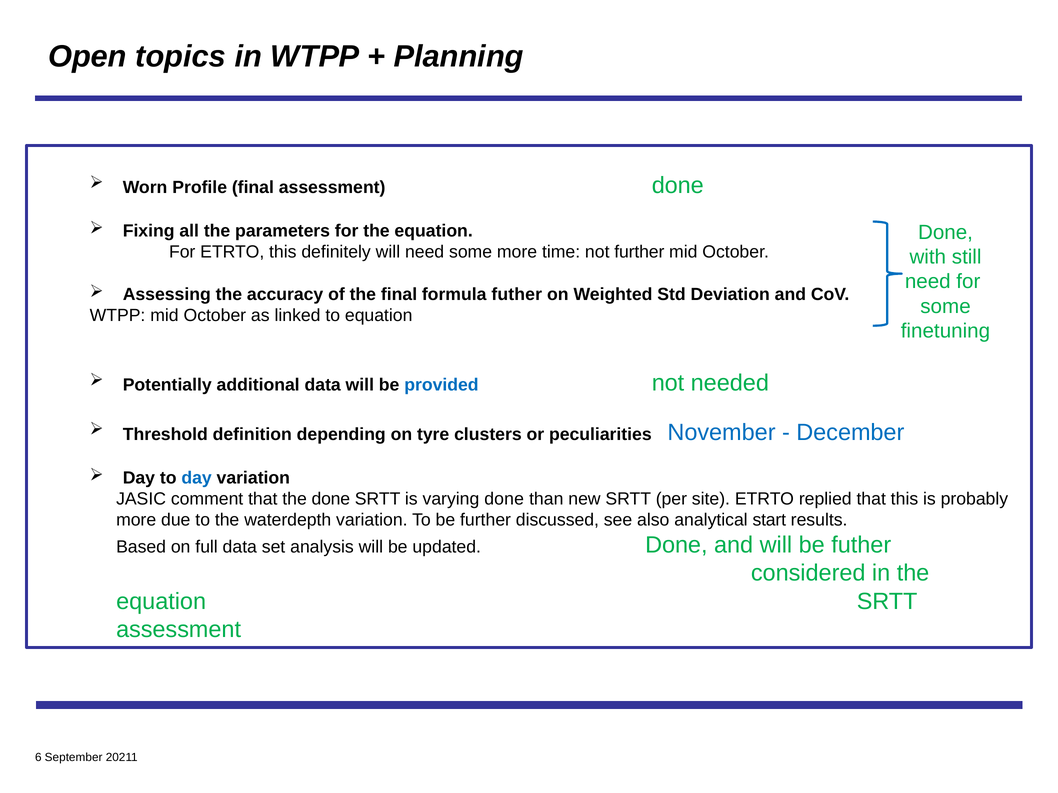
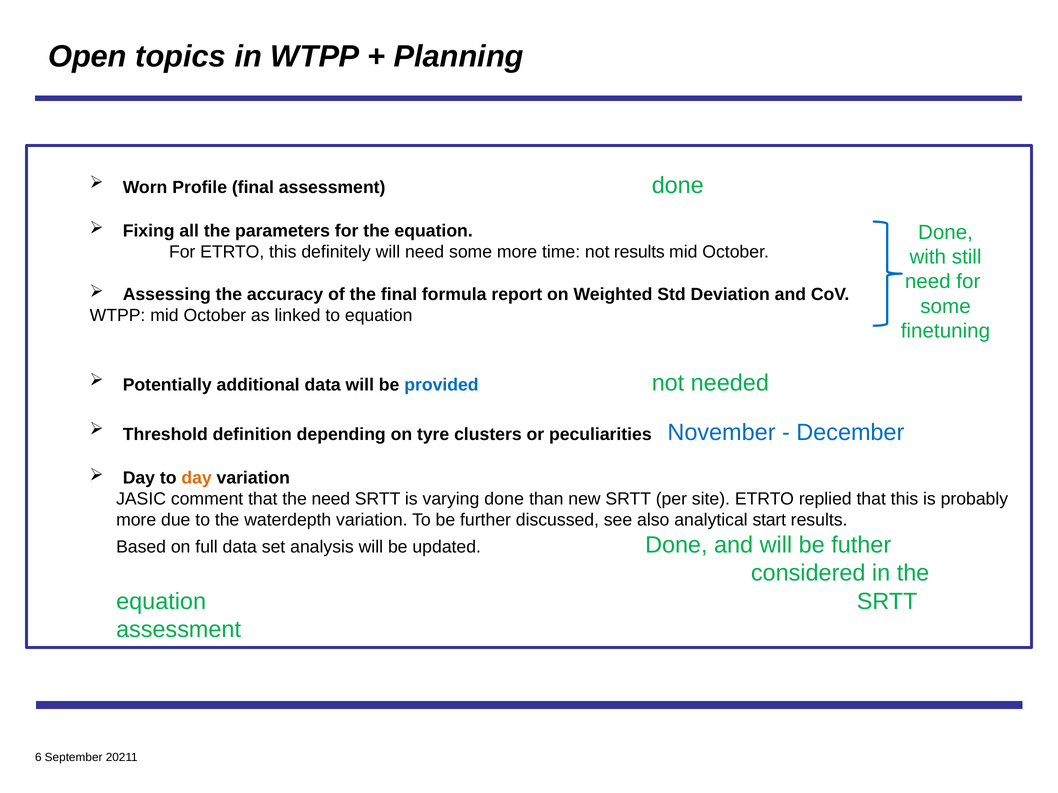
not further: further -> results
formula futher: futher -> report
day at (197, 478) colour: blue -> orange
the done: done -> need
